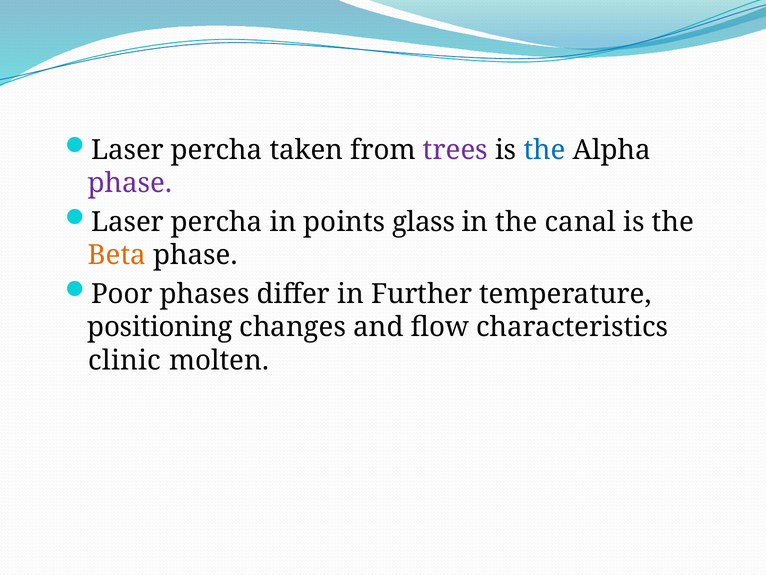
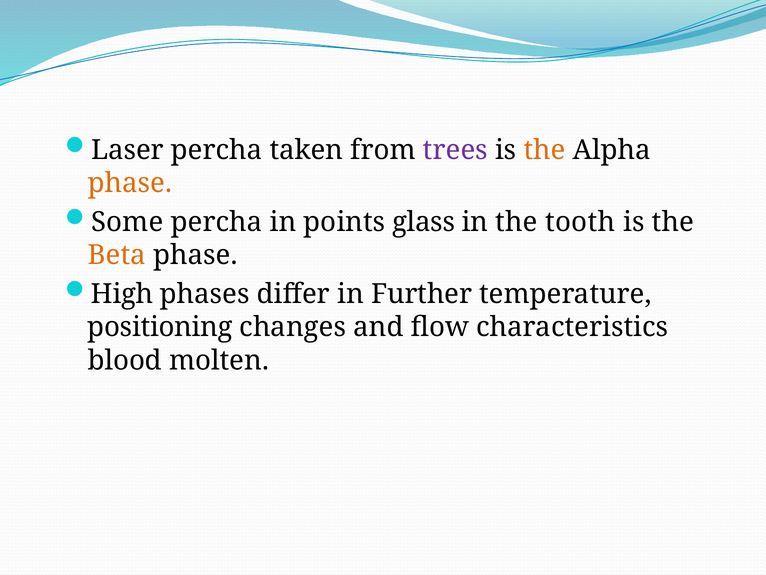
the at (545, 150) colour: blue -> orange
phase at (130, 183) colour: purple -> orange
Laser at (127, 222): Laser -> Some
canal: canal -> tooth
Poor: Poor -> High
clinic: clinic -> blood
